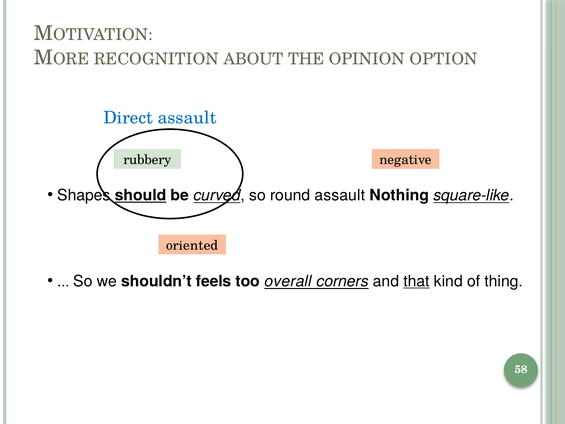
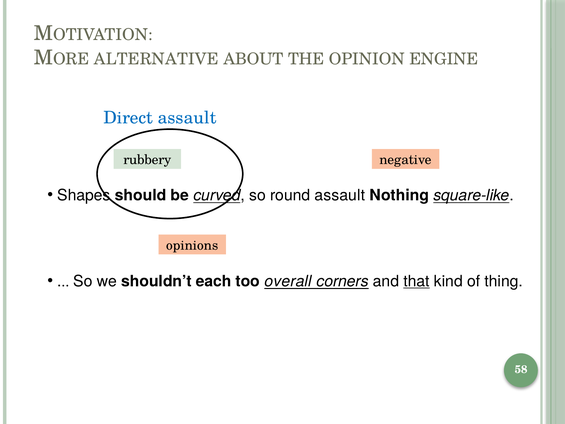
RECOGNITION: RECOGNITION -> ALTERNATIVE
OPTION: OPTION -> ENGINE
should underline: present -> none
oriented: oriented -> opinions
feels: feels -> each
